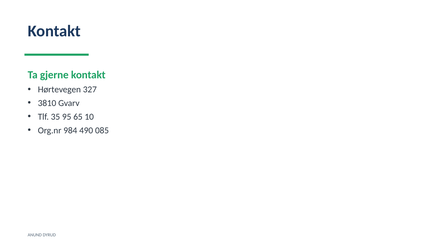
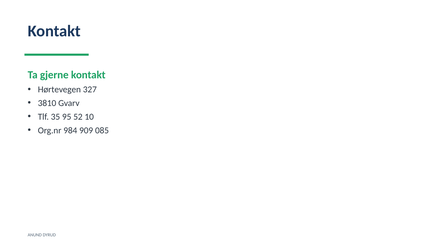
65: 65 -> 52
490: 490 -> 909
